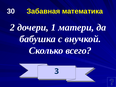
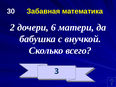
1: 1 -> 6
